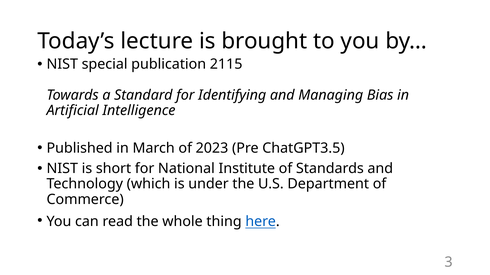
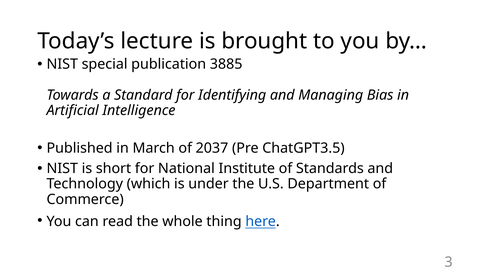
2115: 2115 -> 3885
2023: 2023 -> 2037
